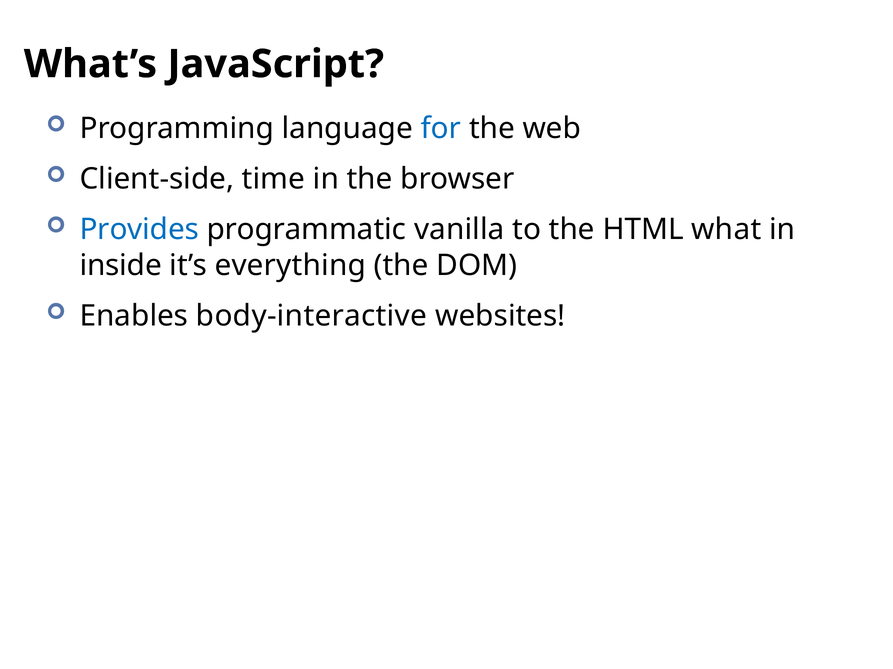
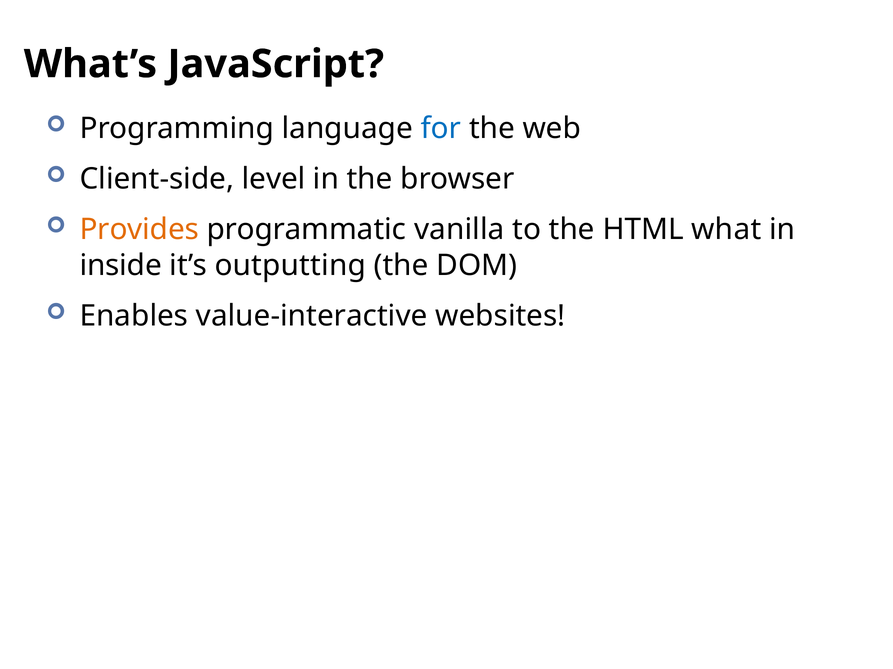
time: time -> level
Provides colour: blue -> orange
everything: everything -> outputting
body-interactive: body-interactive -> value-interactive
